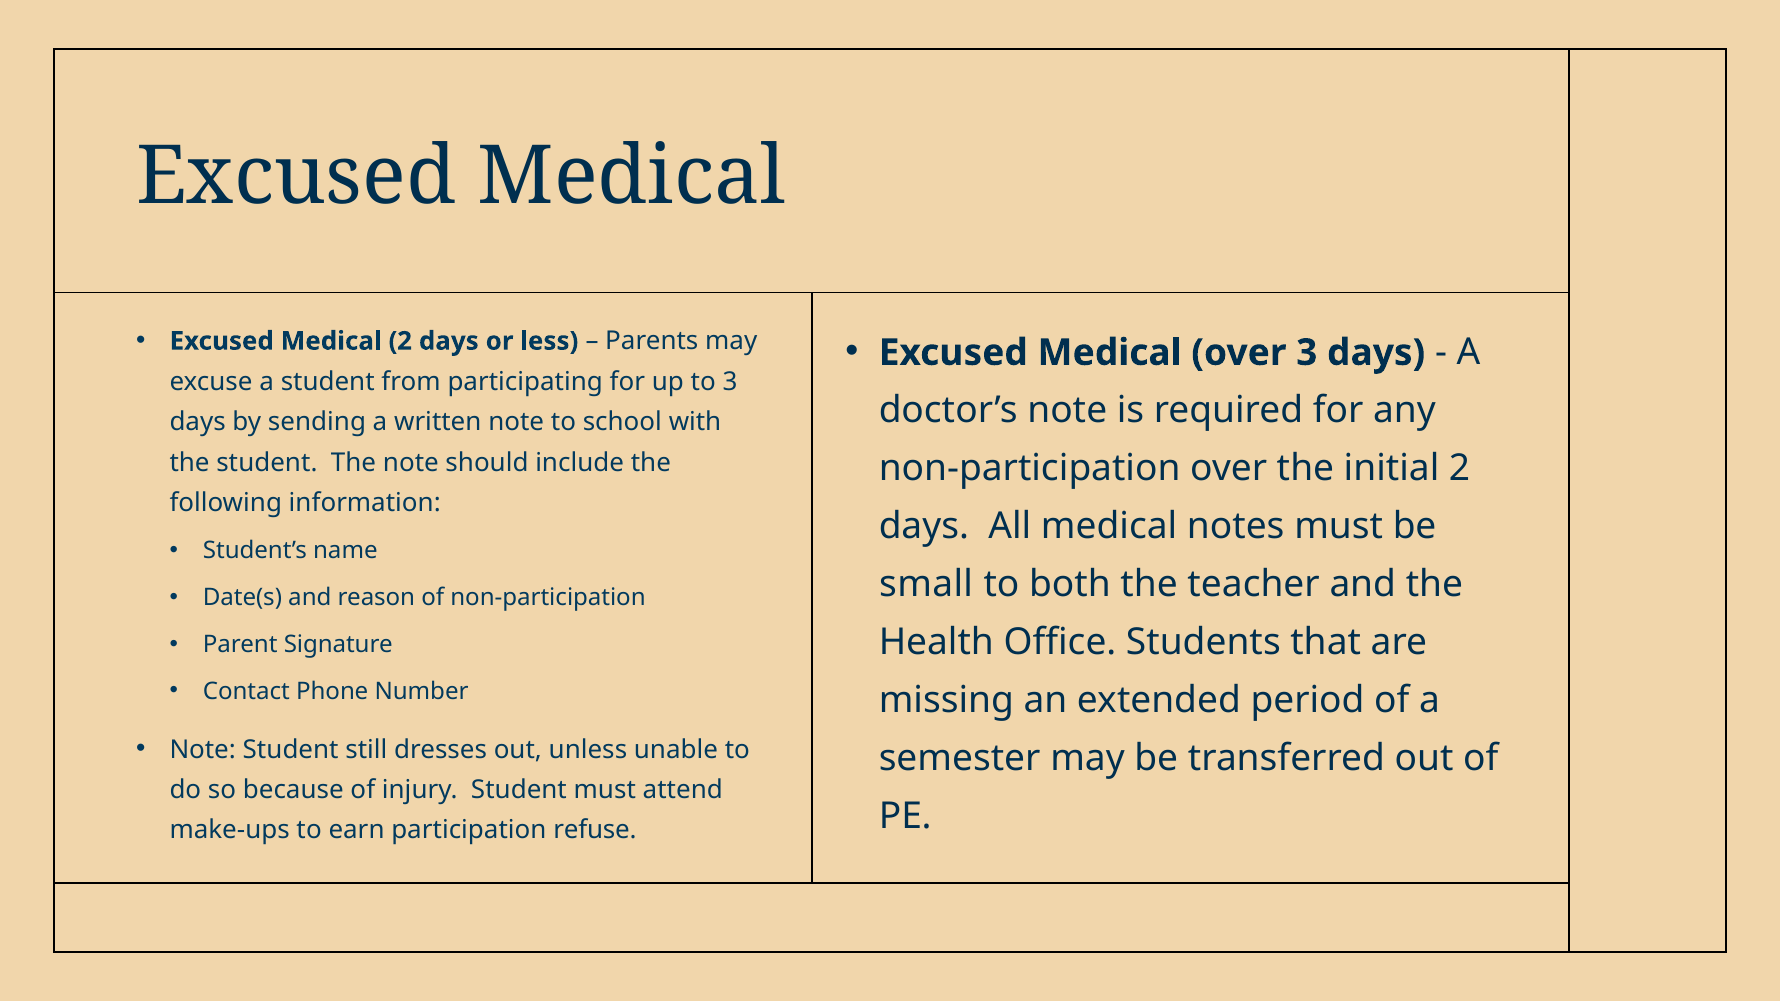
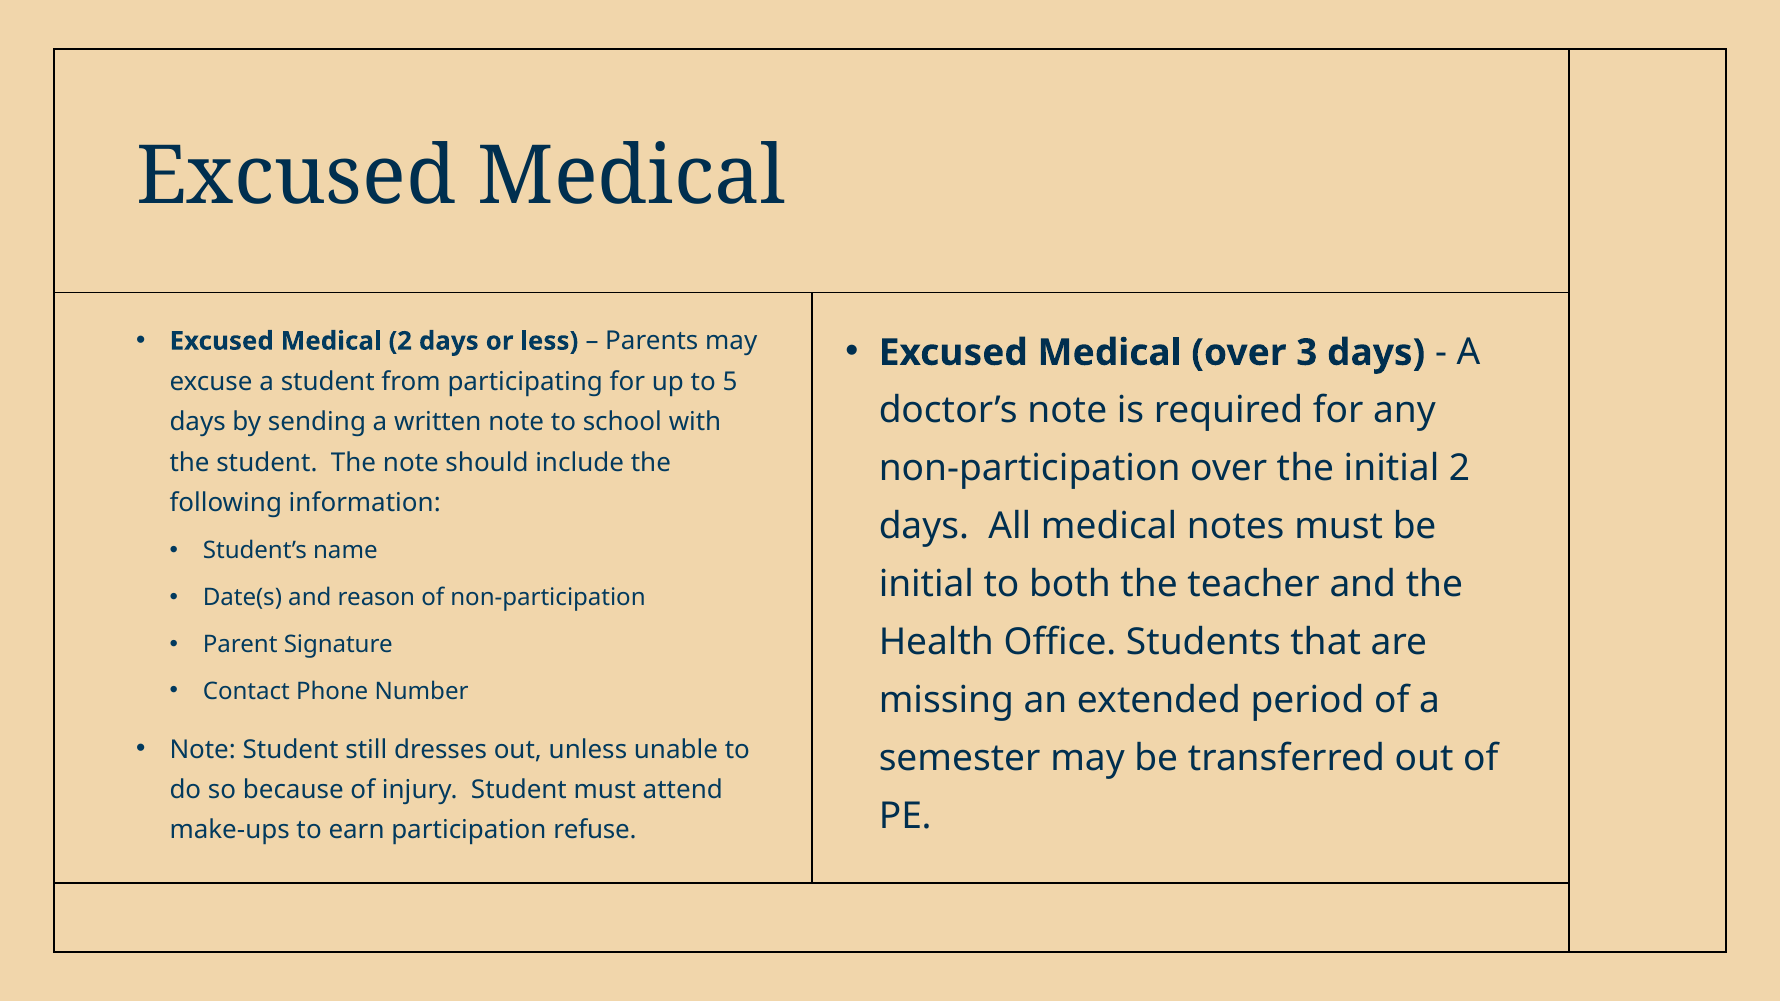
to 3: 3 -> 5
small at (926, 584): small -> initial
